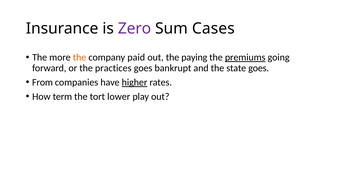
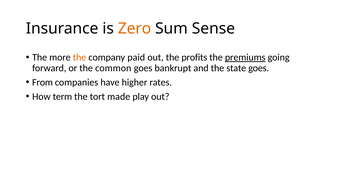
Zero colour: purple -> orange
Cases: Cases -> Sense
paying: paying -> profits
practices: practices -> common
higher underline: present -> none
lower: lower -> made
